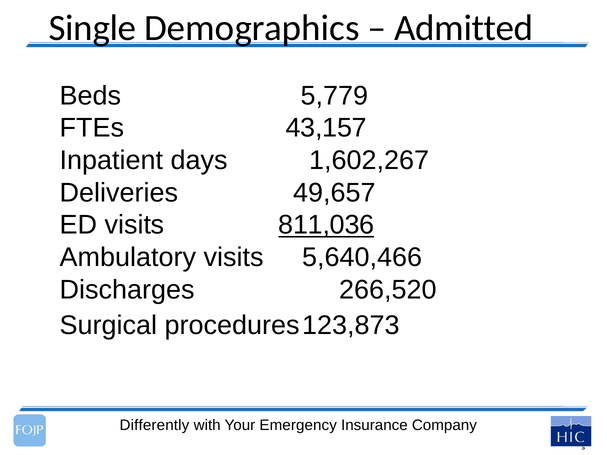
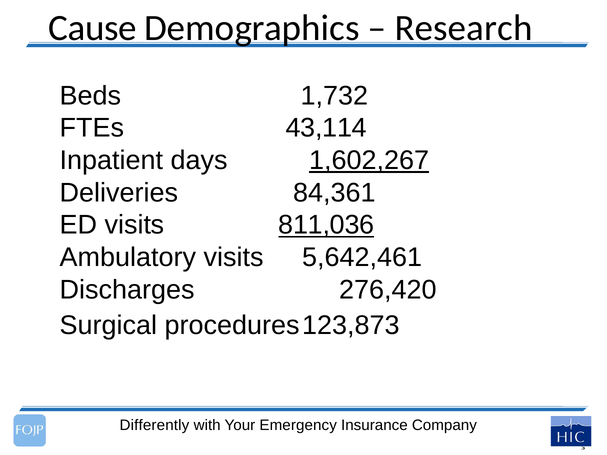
Single: Single -> Cause
Admitted: Admitted -> Research
5,779: 5,779 -> 1,732
43,157: 43,157 -> 43,114
1,602,267 underline: none -> present
49,657: 49,657 -> 84,361
5,640,466: 5,640,466 -> 5,642,461
266,520: 266,520 -> 276,420
